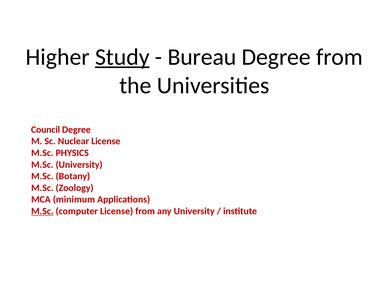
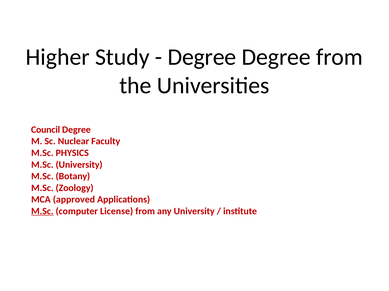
Study underline: present -> none
Bureau at (202, 57): Bureau -> Degree
Nuclear License: License -> Faculty
minimum: minimum -> approved
